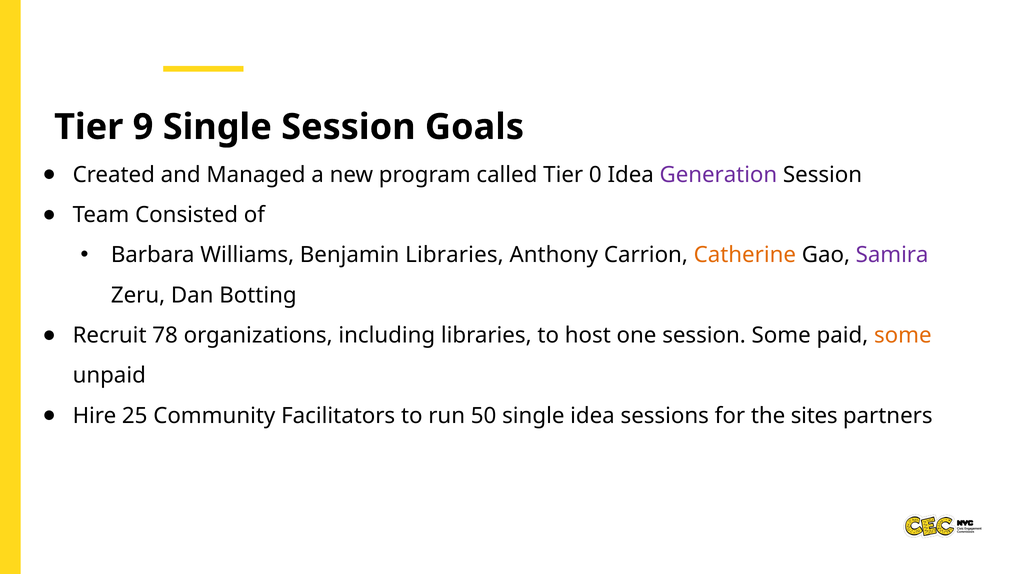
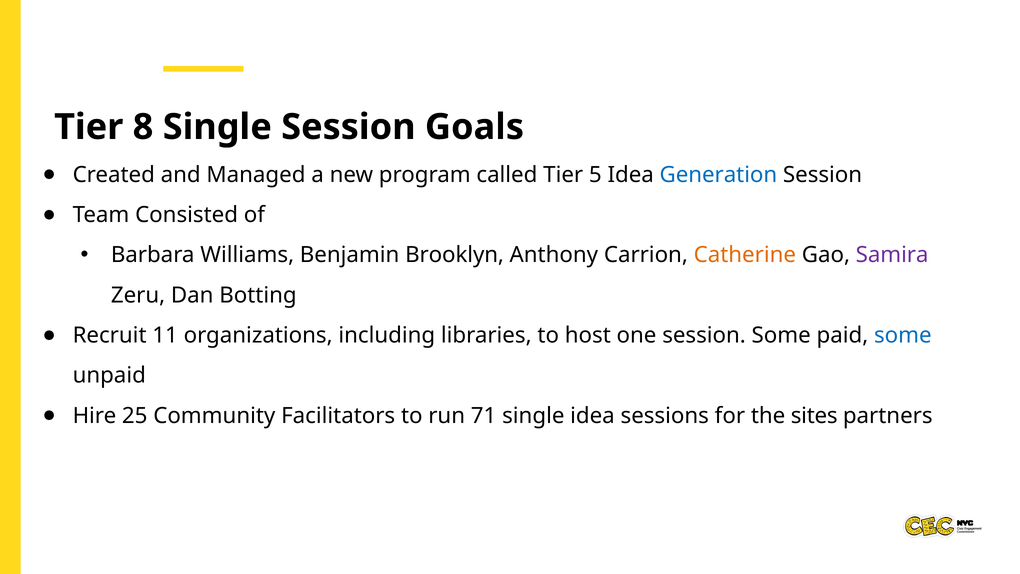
9: 9 -> 8
0: 0 -> 5
Generation colour: purple -> blue
Benjamin Libraries: Libraries -> Brooklyn
78: 78 -> 11
some at (903, 335) colour: orange -> blue
50: 50 -> 71
